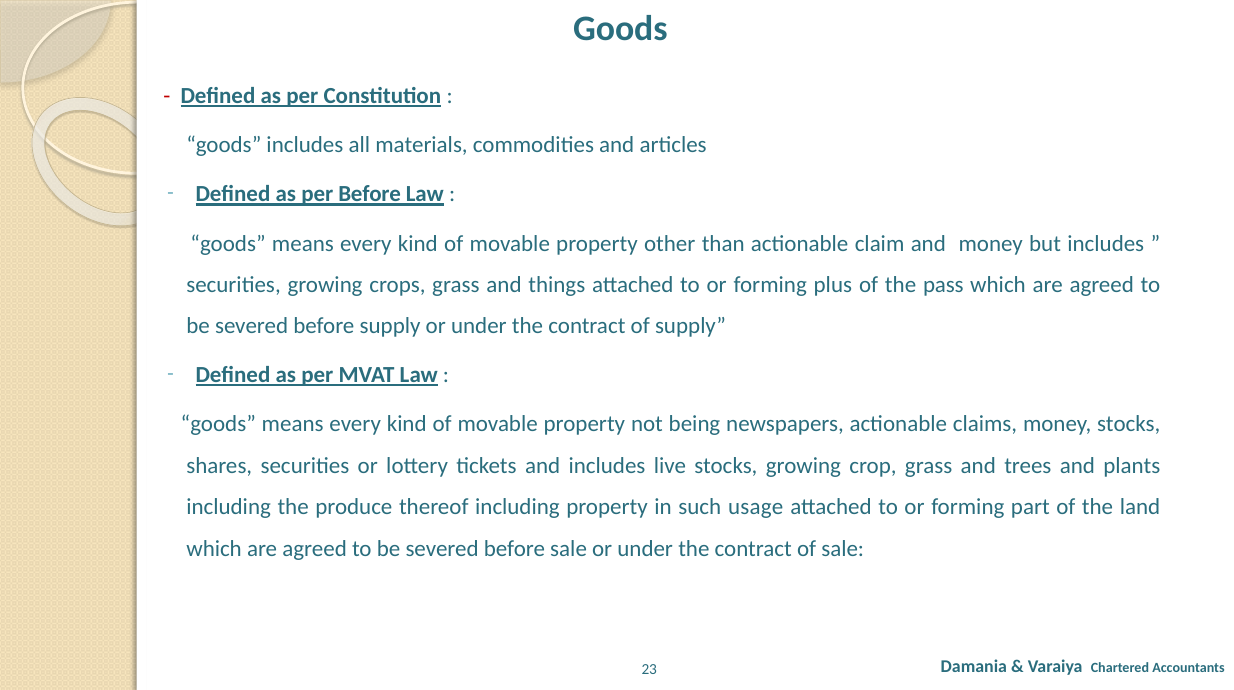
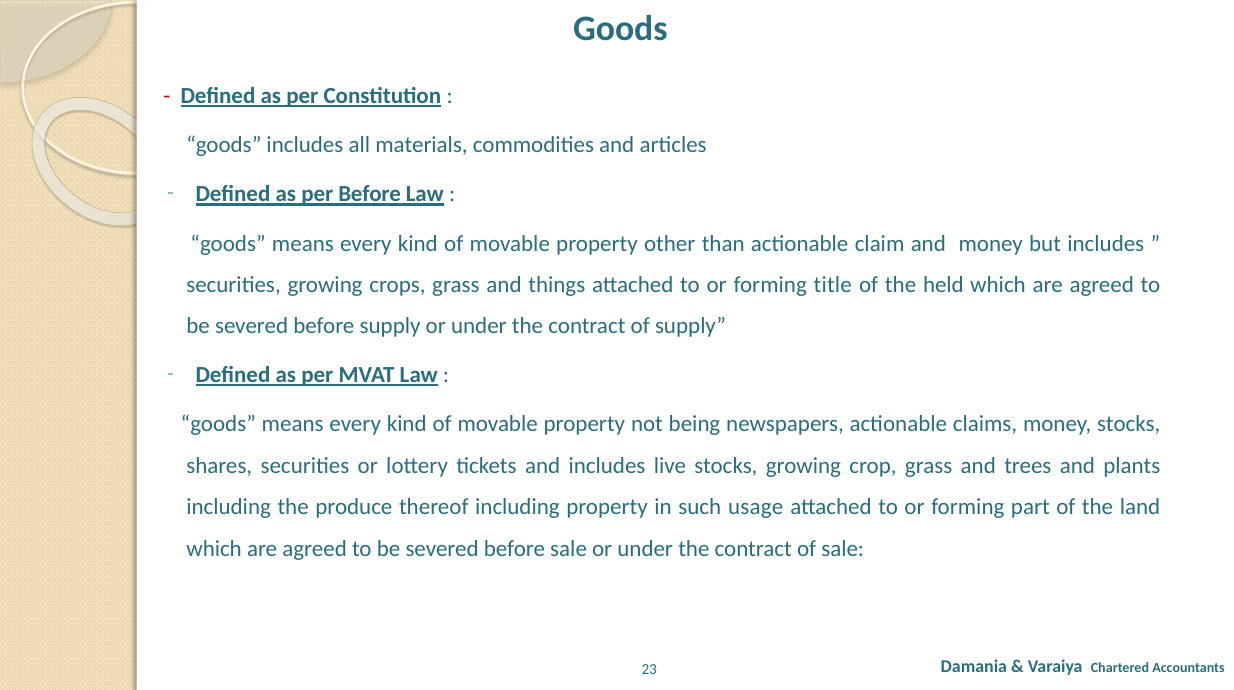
plus: plus -> title
pass: pass -> held
